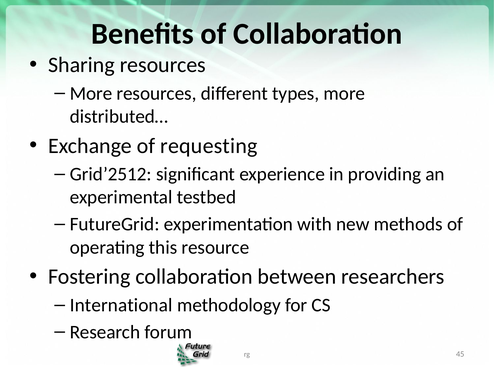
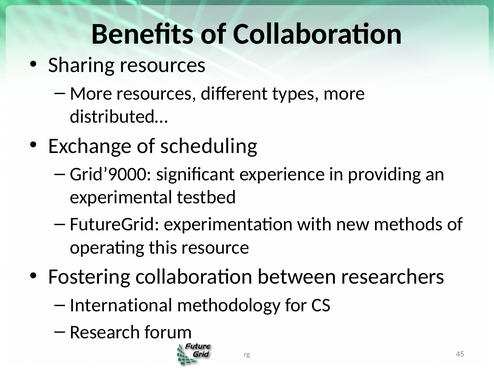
requesting: requesting -> scheduling
Grid’2512: Grid’2512 -> Grid’9000
